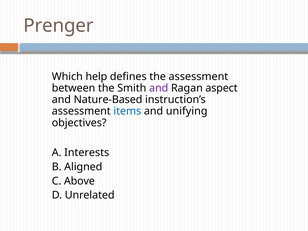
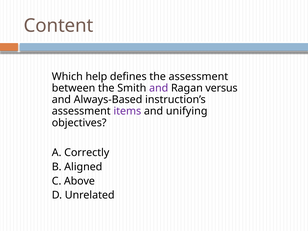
Prenger: Prenger -> Content
aspect: aspect -> versus
Nature-Based: Nature-Based -> Always-Based
items colour: blue -> purple
Interests: Interests -> Correctly
